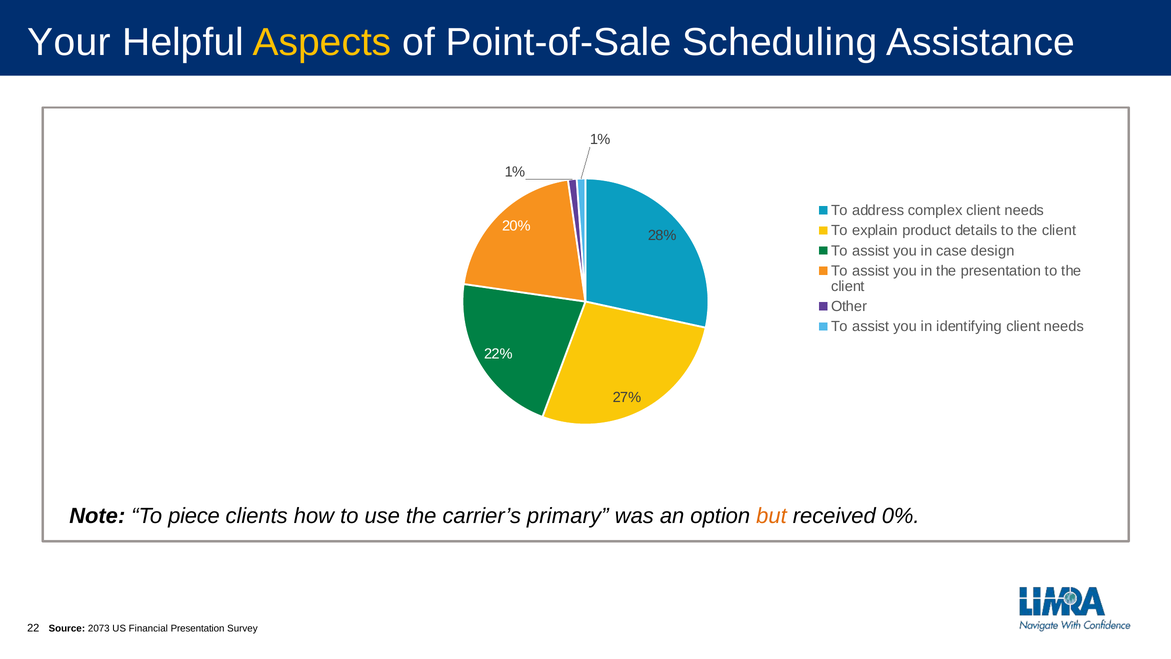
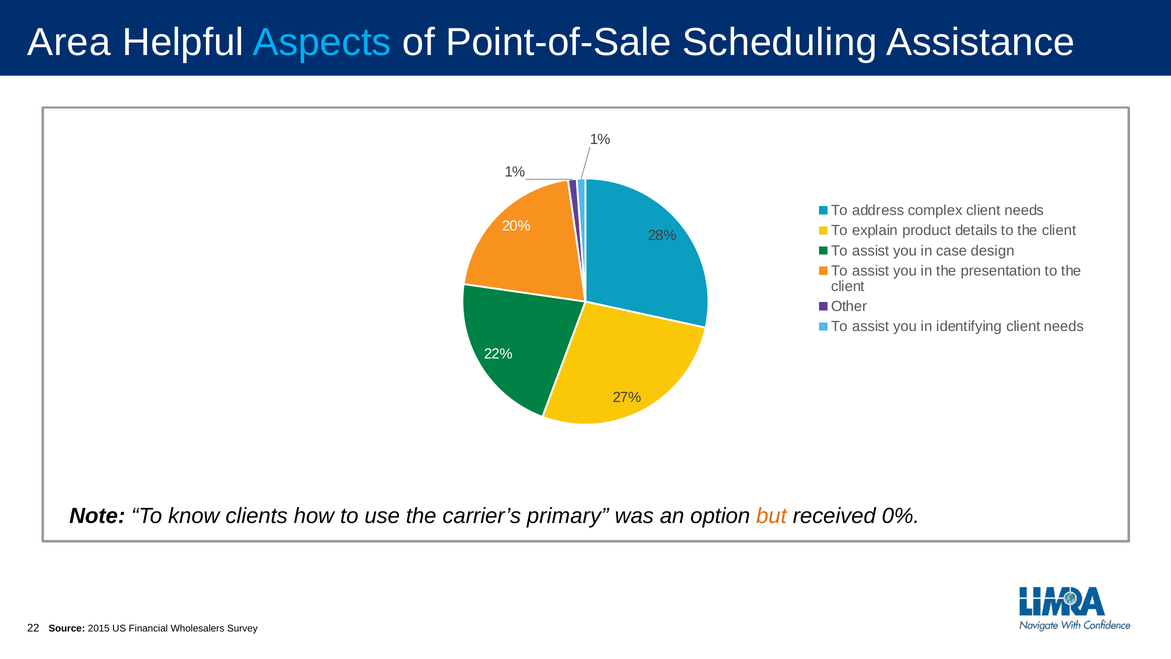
Your: Your -> Area
Aspects colour: yellow -> light blue
piece: piece -> know
2073: 2073 -> 2015
Financial Presentation: Presentation -> Wholesalers
